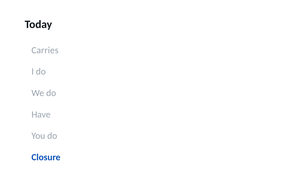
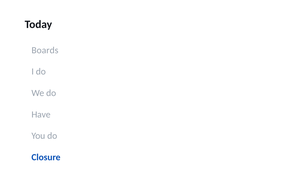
Carries: Carries -> Boards
